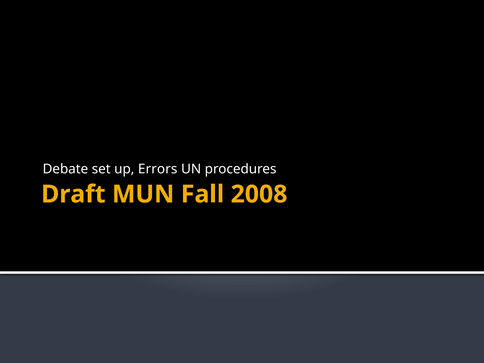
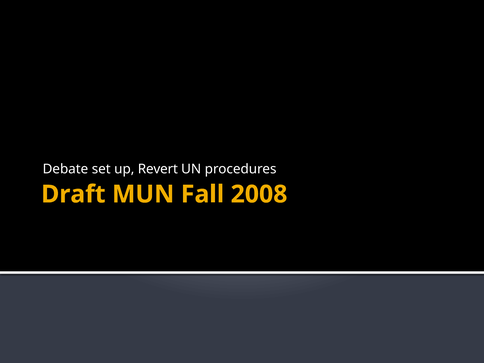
Errors: Errors -> Revert
